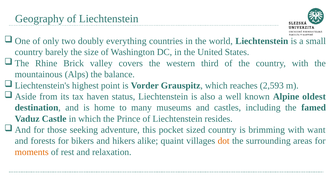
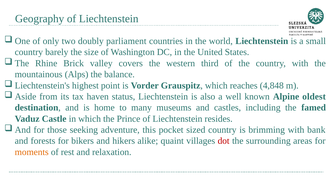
everything: everything -> parliament
2,593: 2,593 -> 4,848
want: want -> bank
dot colour: orange -> red
